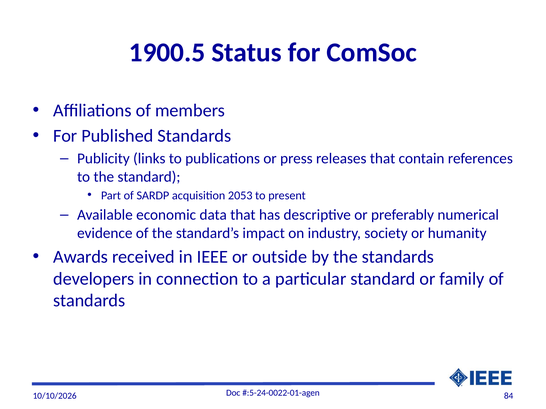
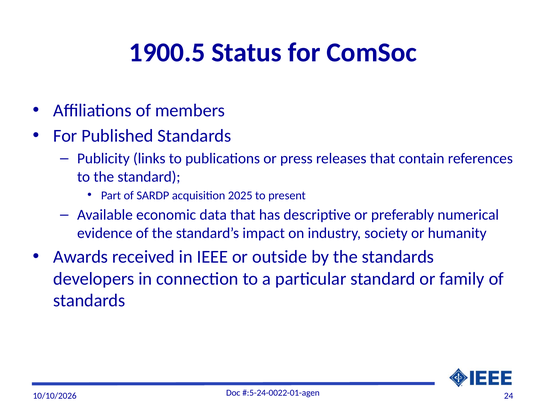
2053: 2053 -> 2025
84: 84 -> 24
